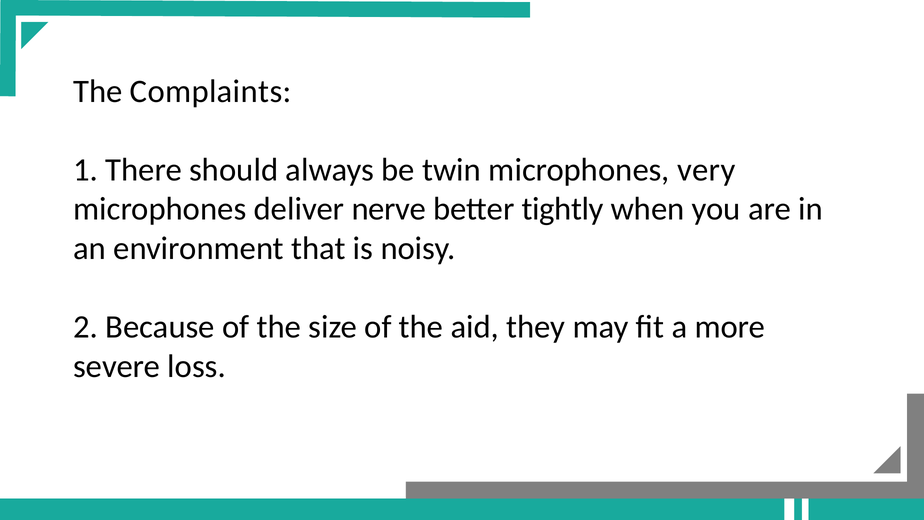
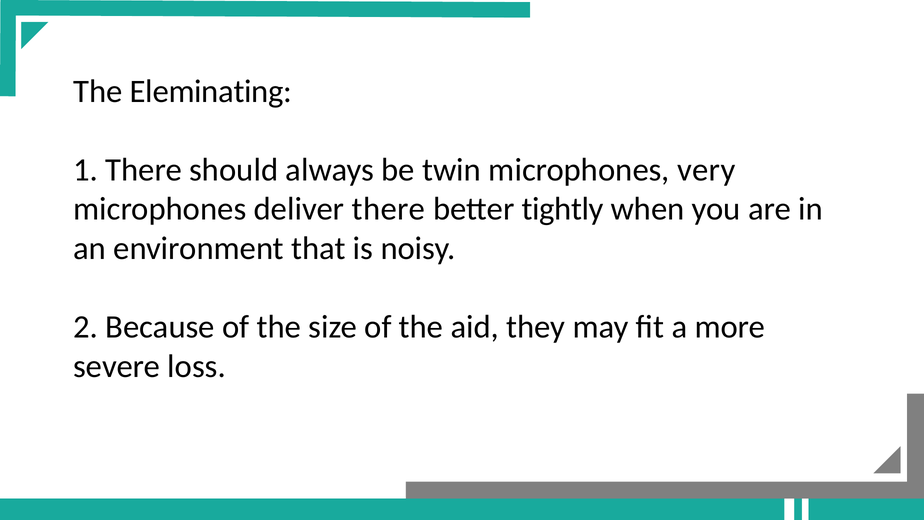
Complaints: Complaints -> Eleminating
deliver nerve: nerve -> there
